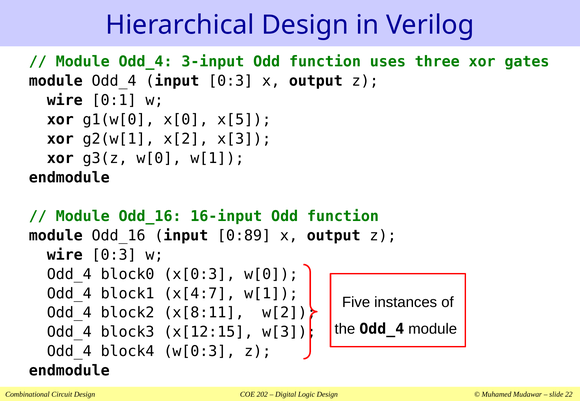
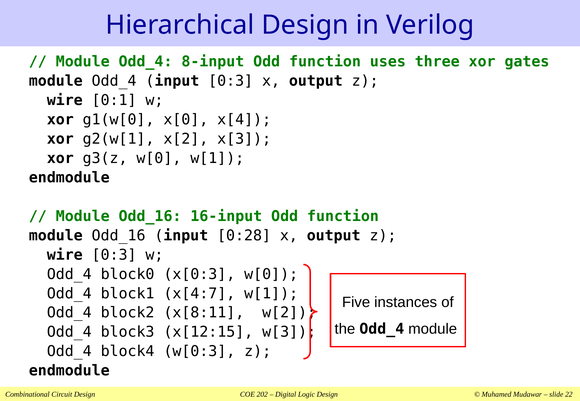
3-input: 3-input -> 8-input
x[5: x[5 -> x[4
0:89: 0:89 -> 0:28
